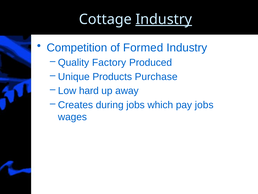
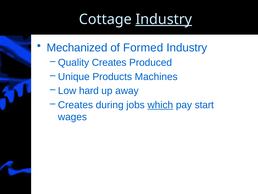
Competition: Competition -> Mechanized
Quality Factory: Factory -> Creates
Purchase: Purchase -> Machines
which underline: none -> present
pay jobs: jobs -> start
